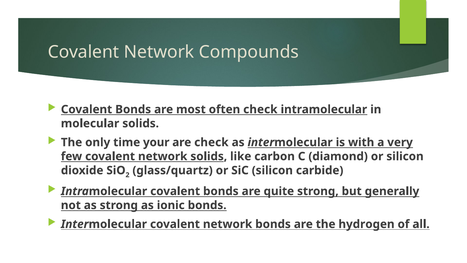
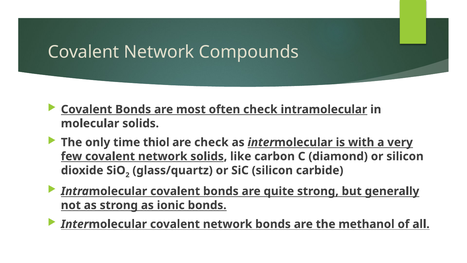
your: your -> thiol
hydrogen: hydrogen -> methanol
